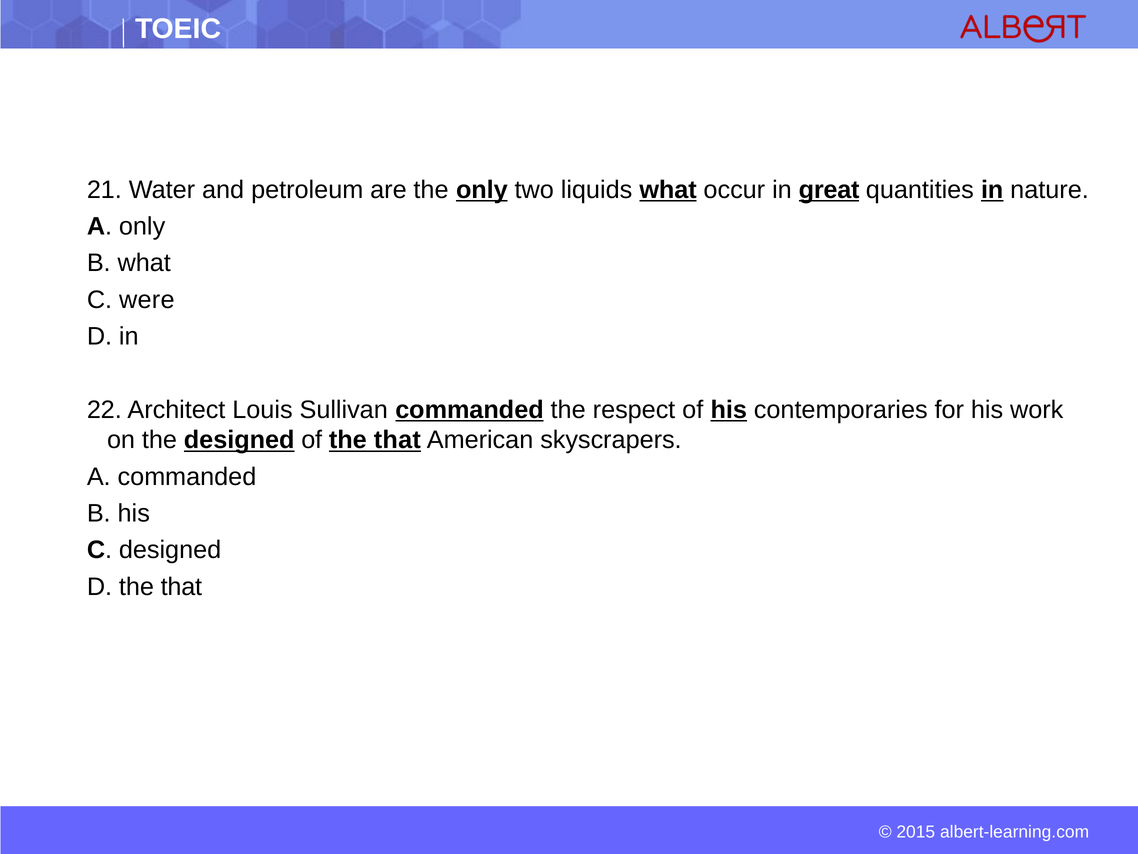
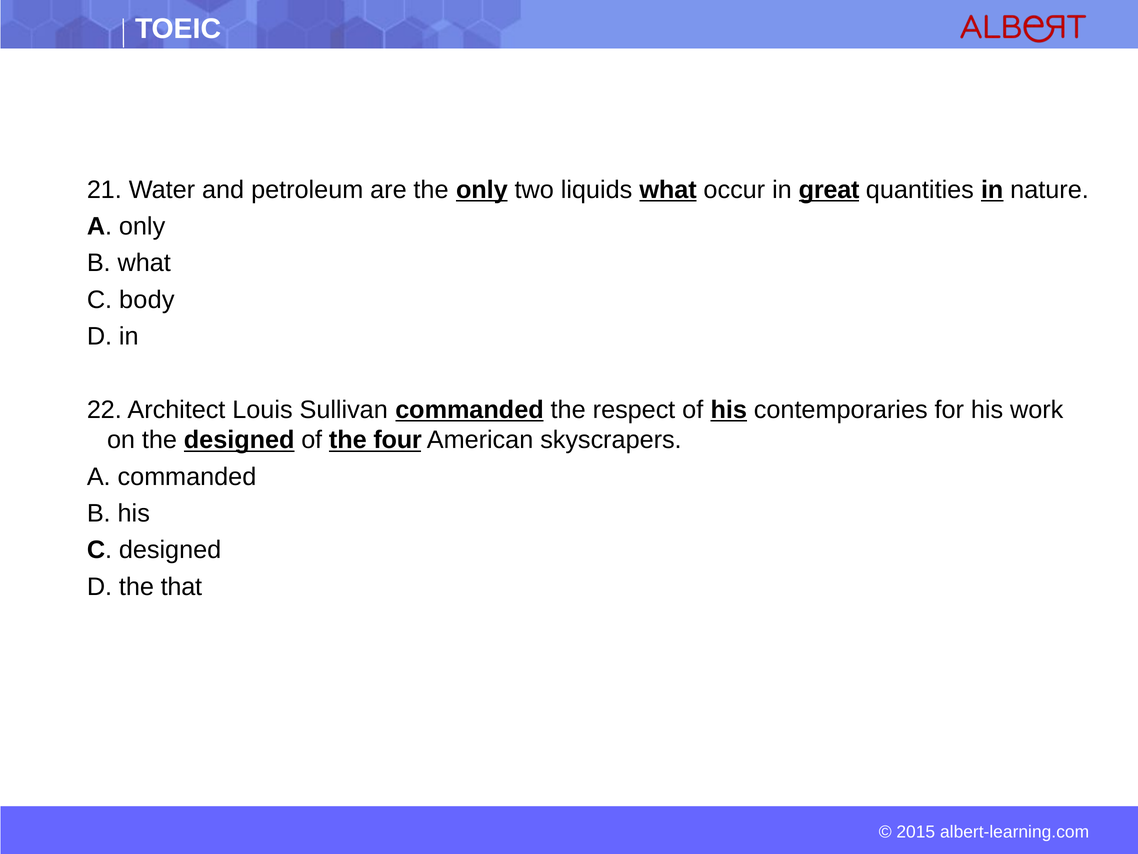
were: were -> body
of the that: that -> four
